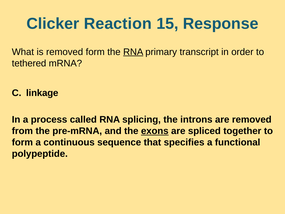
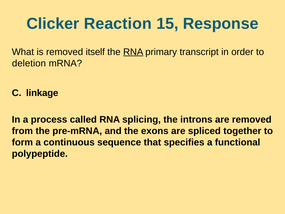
removed form: form -> itself
tethered: tethered -> deletion
exons underline: present -> none
